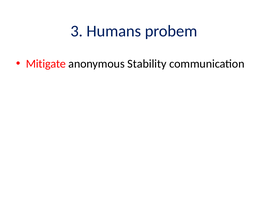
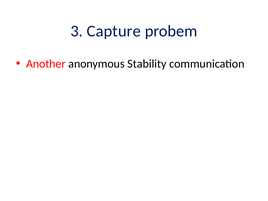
Humans: Humans -> Capture
Mitigate: Mitigate -> Another
